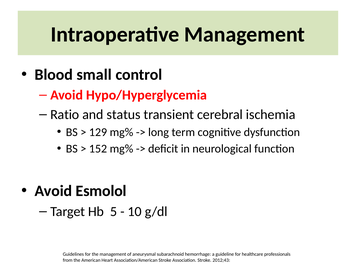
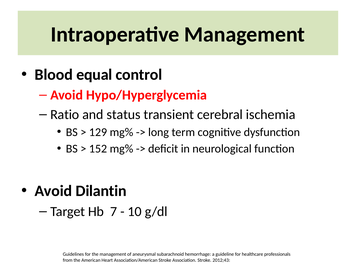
small: small -> equal
Esmolol: Esmolol -> Dilantin
5: 5 -> 7
